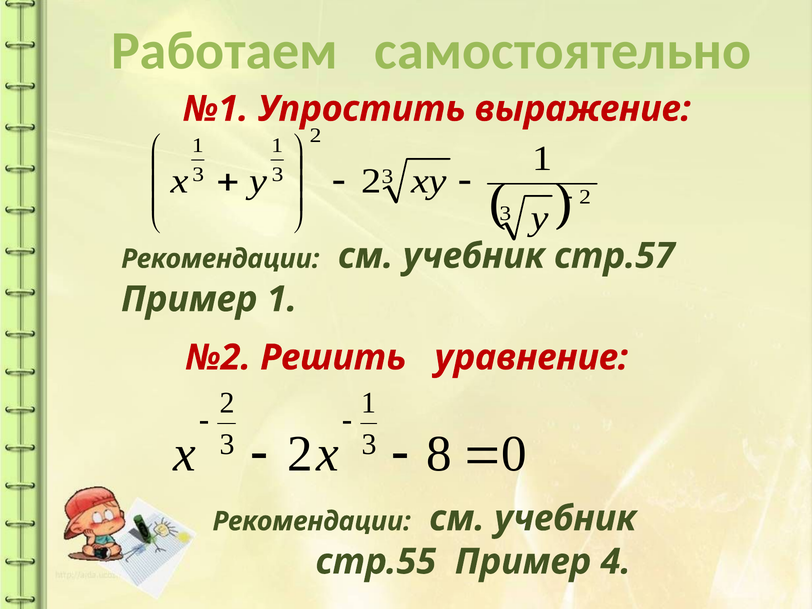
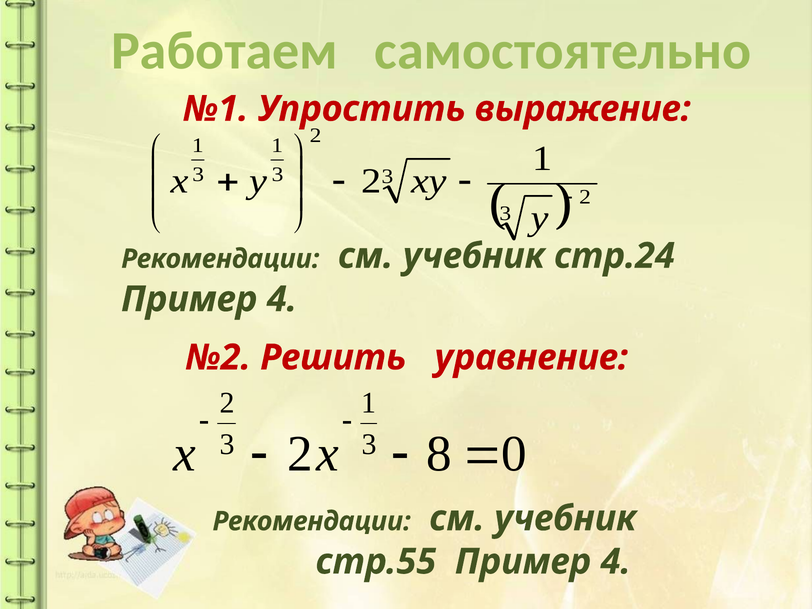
стр.57: стр.57 -> стр.24
1 at (282, 299): 1 -> 4
